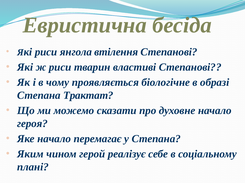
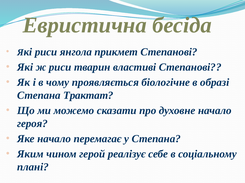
втілення: втілення -> прикмет
